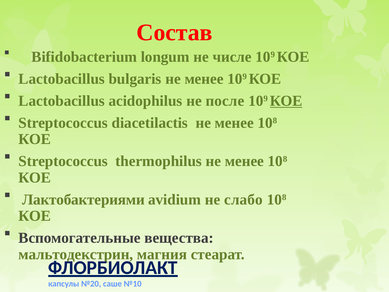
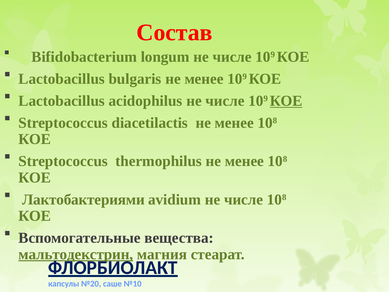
acidophilus не после: после -> числе
avidium не слабо: слабо -> числе
мальтодекстрин underline: none -> present
